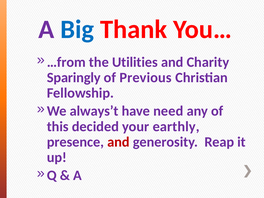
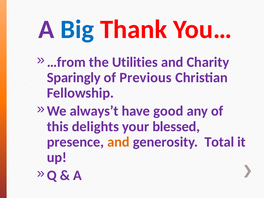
need: need -> good
decided: decided -> delights
earthly: earthly -> blessed
and at (118, 142) colour: red -> orange
Reap: Reap -> Total
